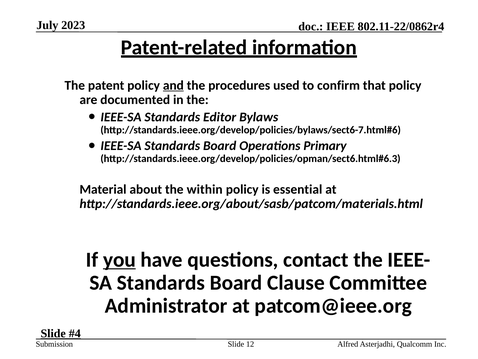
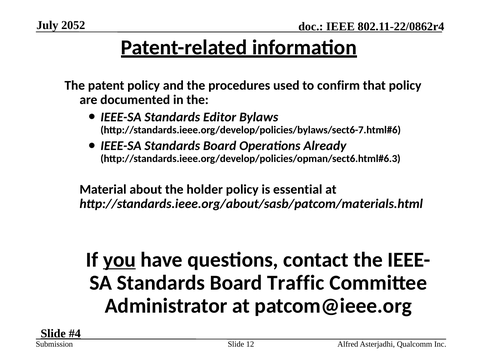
2023: 2023 -> 2052
and underline: present -> none
Primary: Primary -> Already
within: within -> holder
Clause: Clause -> Traffic
